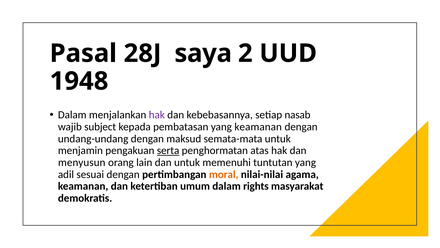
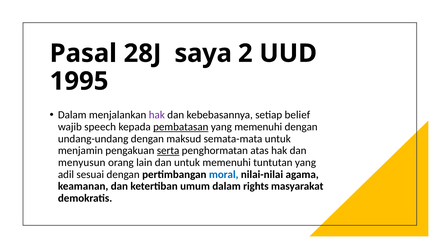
1948: 1948 -> 1995
nasab: nasab -> belief
subject: subject -> speech
pembatasan underline: none -> present
yang keamanan: keamanan -> memenuhi
moral colour: orange -> blue
